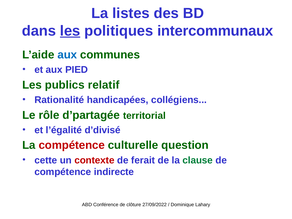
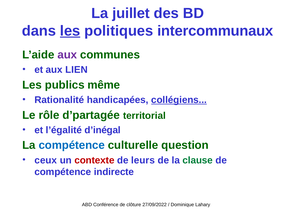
listes: listes -> juillet
aux at (67, 55) colour: blue -> purple
PIED: PIED -> LIEN
relatif: relatif -> même
collégiens underline: none -> present
d’divisé: d’divisé -> d’inégal
compétence at (72, 145) colour: red -> blue
cette: cette -> ceux
ferait: ferait -> leurs
